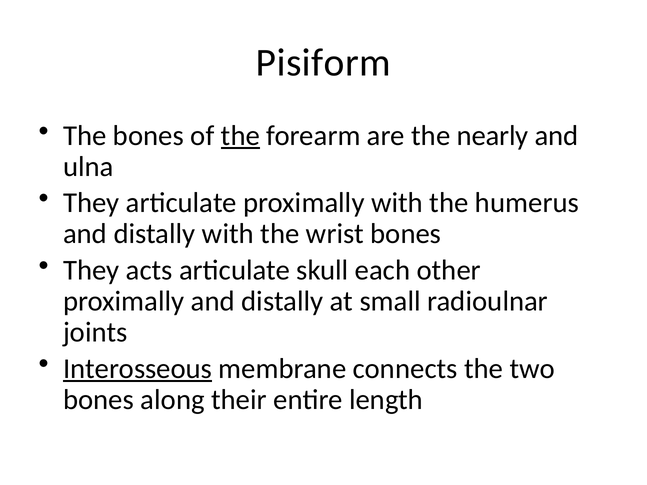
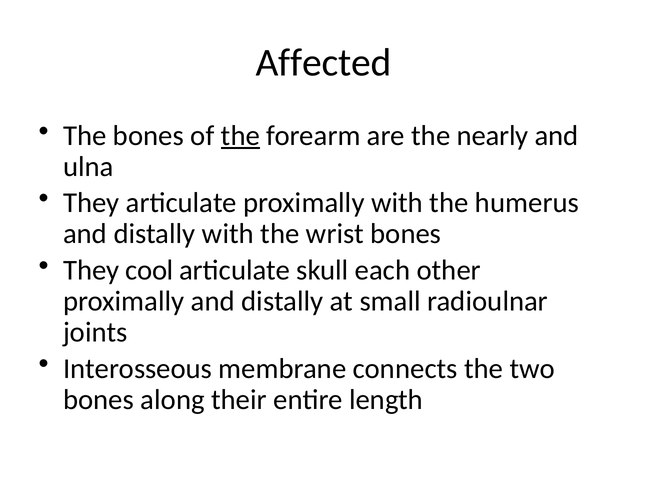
Pisiform: Pisiform -> Affected
acts: acts -> cool
Interosseous underline: present -> none
